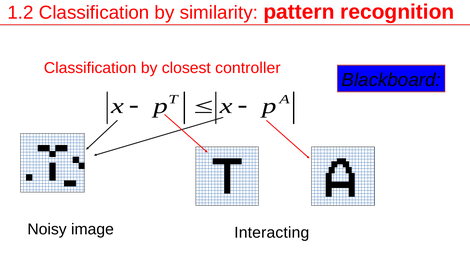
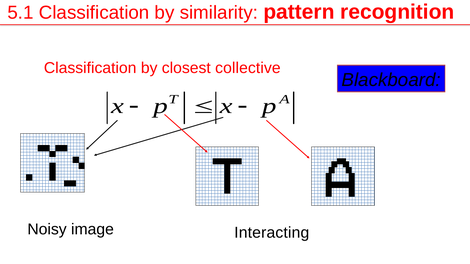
1.2: 1.2 -> 5.1
controller: controller -> collective
